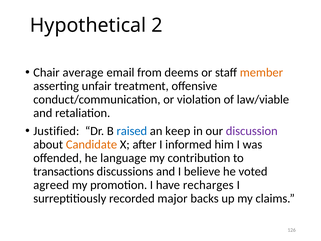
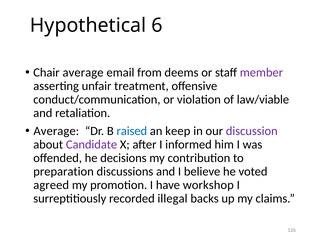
2: 2 -> 6
member colour: orange -> purple
Justified at (56, 131): Justified -> Average
Candidate colour: orange -> purple
language: language -> decisions
transactions: transactions -> preparation
recharges: recharges -> workshop
major: major -> illegal
